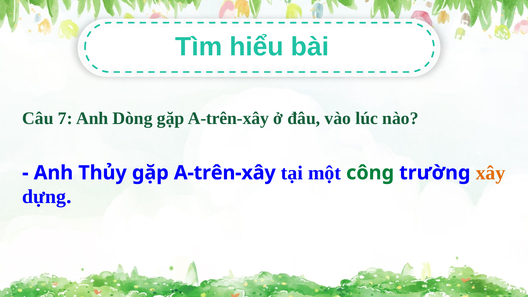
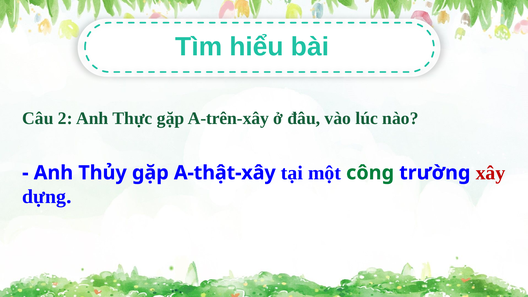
7: 7 -> 2
Dòng: Dòng -> Thực
Thủy gặp A-trên-xây: A-trên-xây -> A-thật-xây
xây colour: orange -> red
